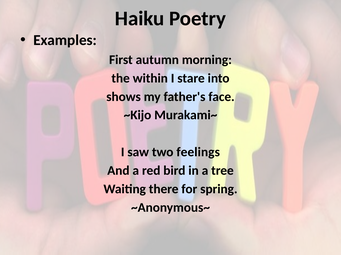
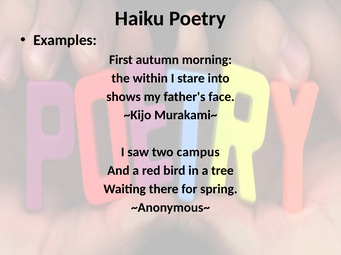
feelings: feelings -> campus
